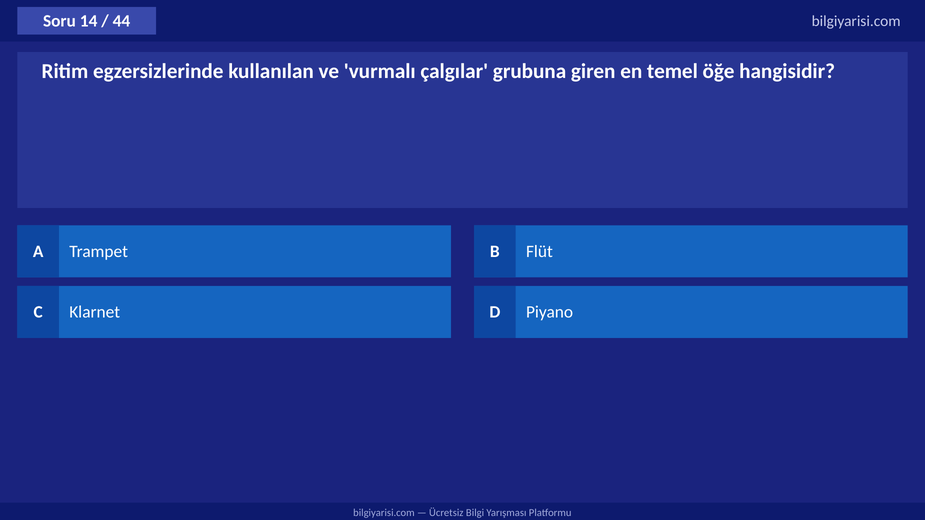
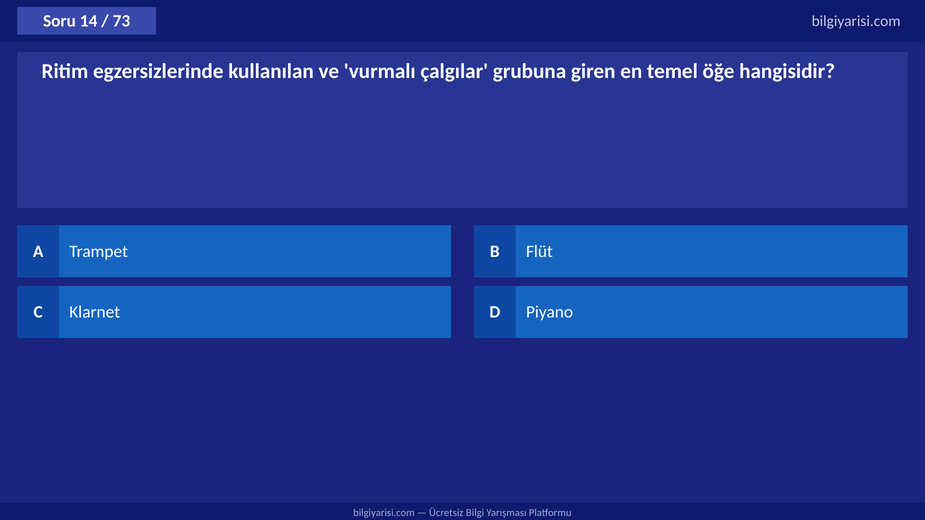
44: 44 -> 73
